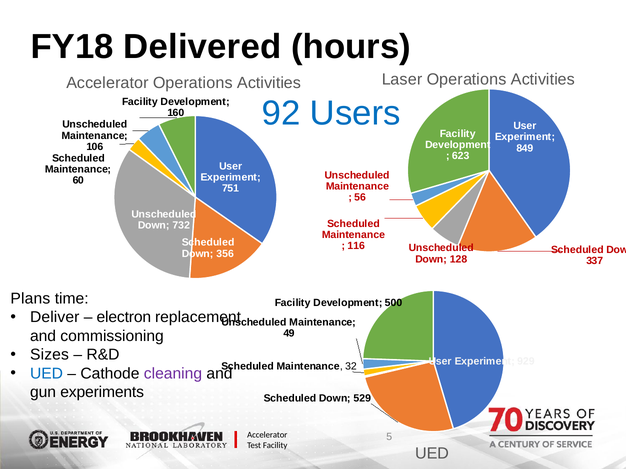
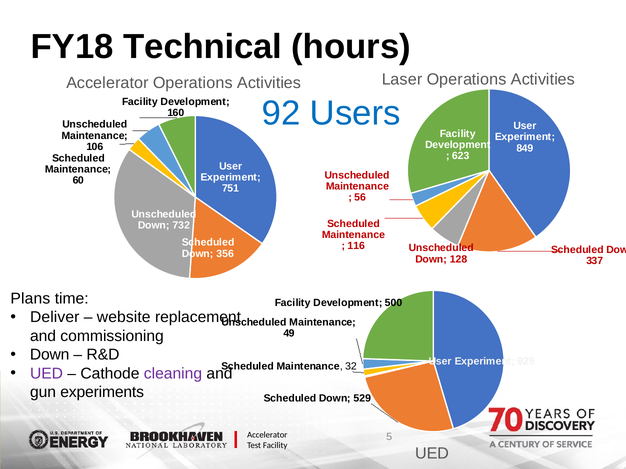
Delivered: Delivered -> Technical
electron: electron -> website
Sizes at (49, 355): Sizes -> Down
UED at (47, 374) colour: blue -> purple
